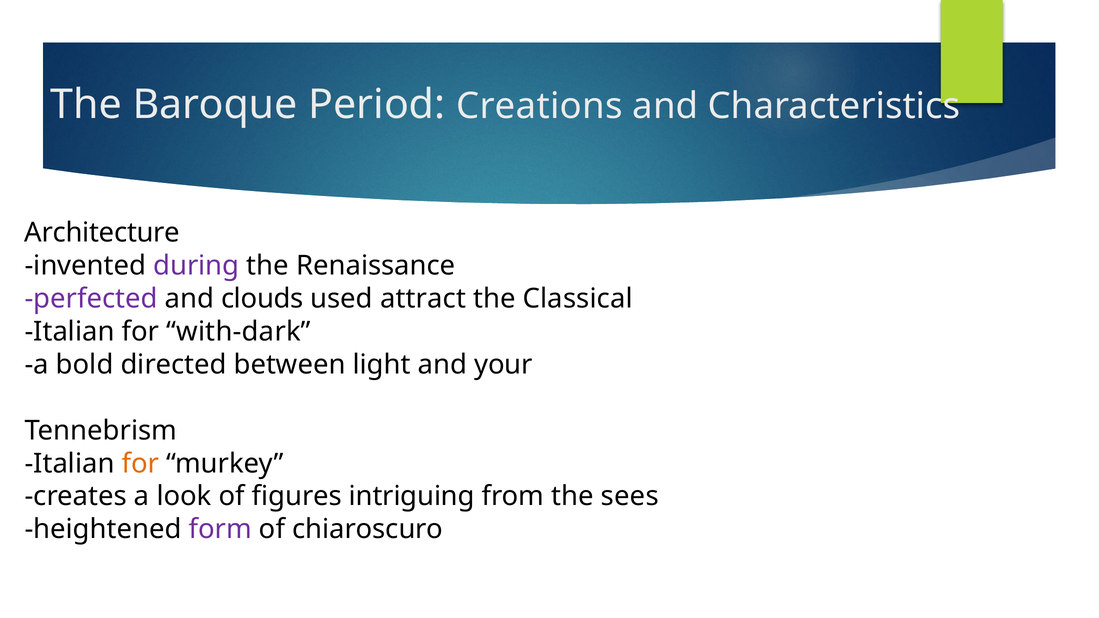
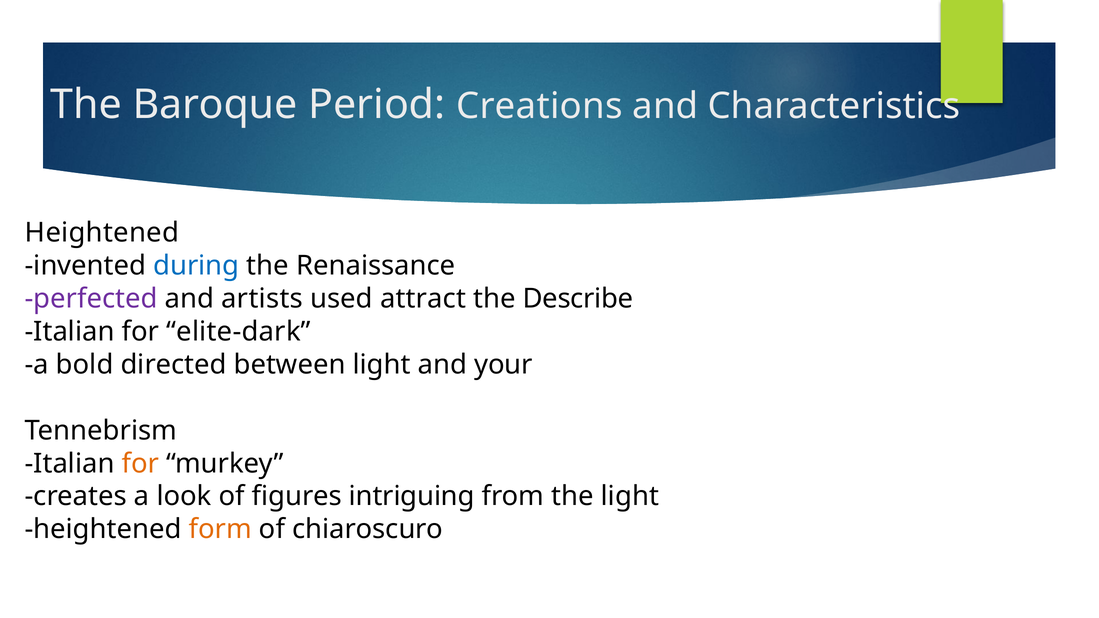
Architecture at (102, 233): Architecture -> Heightened
during colour: purple -> blue
clouds: clouds -> artists
Classical: Classical -> Describe
with-dark: with-dark -> elite-dark
the sees: sees -> light
form colour: purple -> orange
